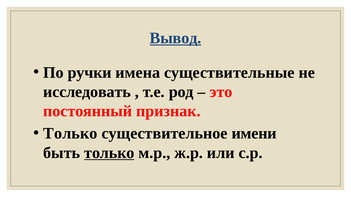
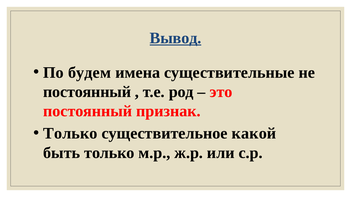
ручки: ручки -> будем
исследовать at (87, 92): исследовать -> постоянный
имени: имени -> какой
только at (109, 153) underline: present -> none
